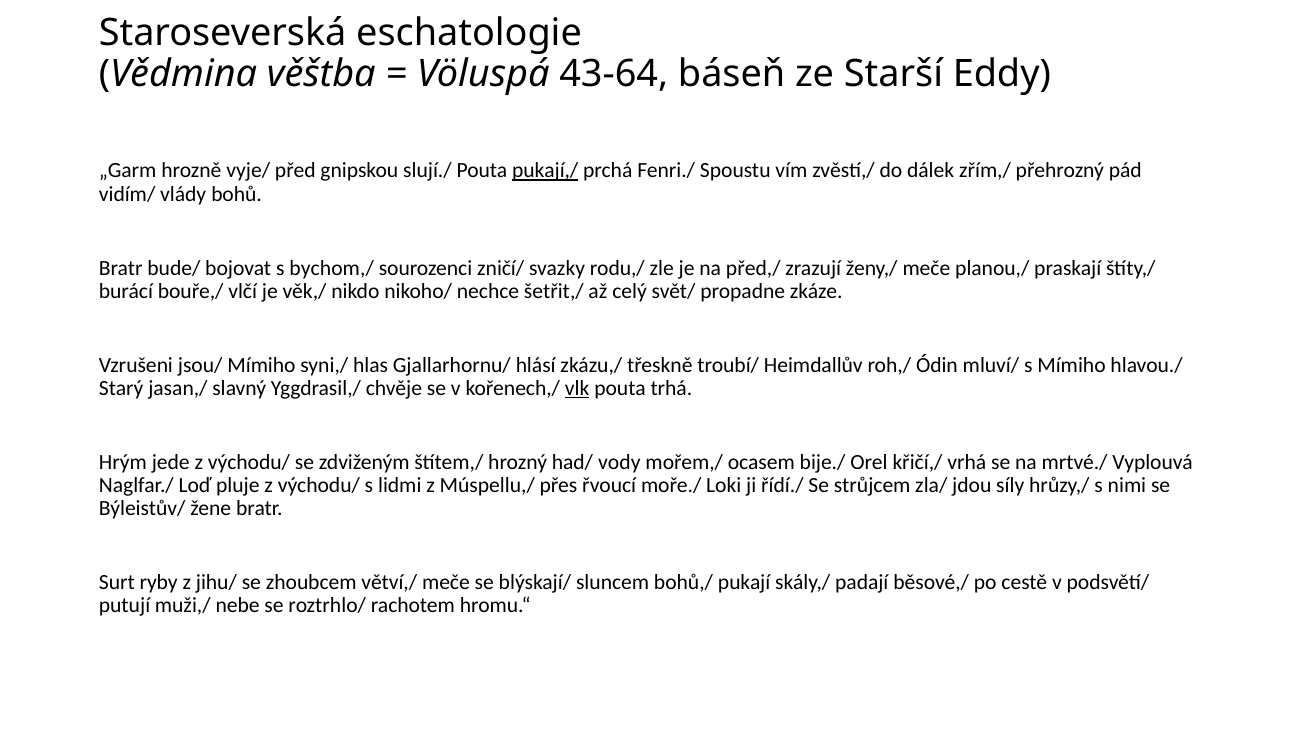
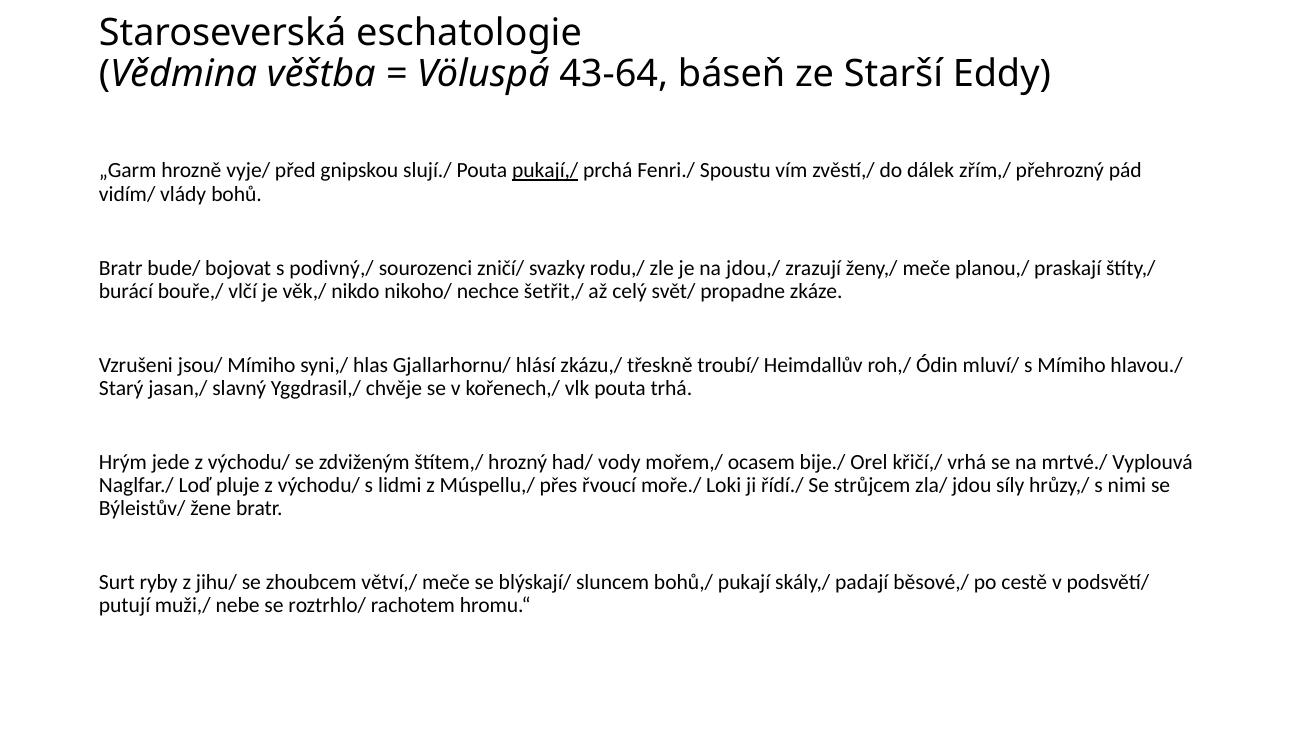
bychom,/: bychom,/ -> podivný,/
před,/: před,/ -> jdou,/
vlk underline: present -> none
